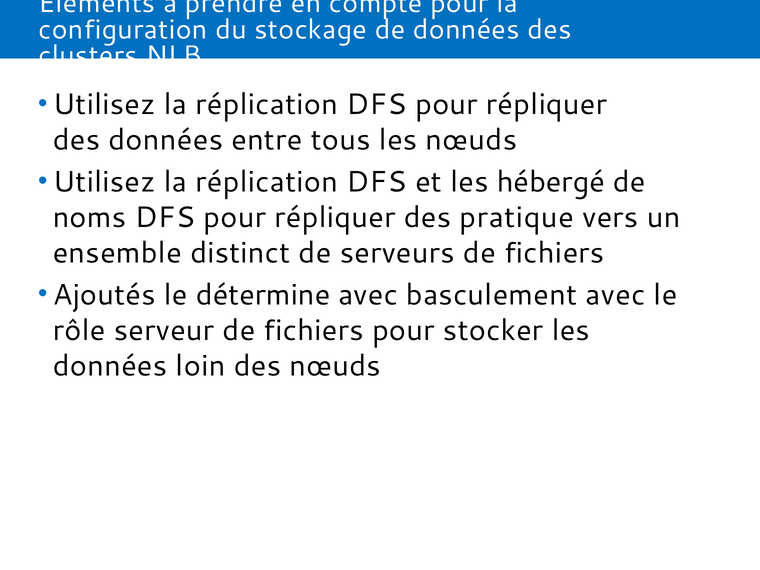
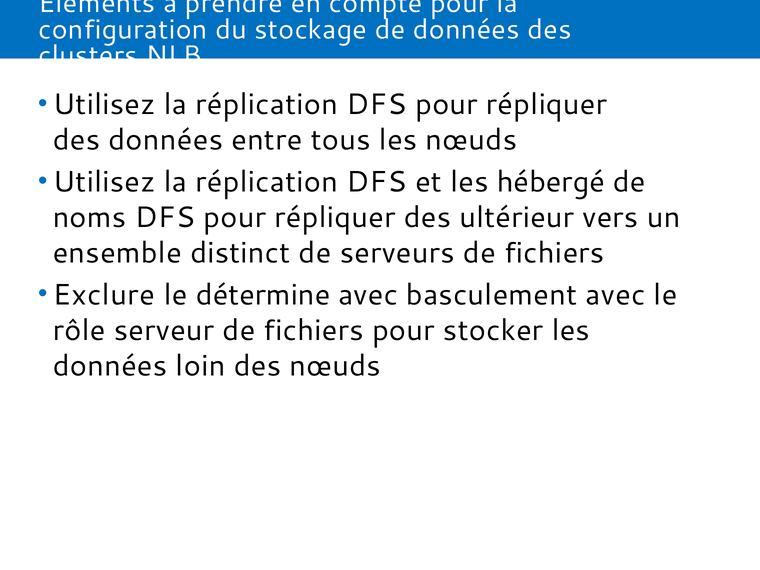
pratique: pratique -> ultérieur
Ajoutés: Ajoutés -> Exclure
